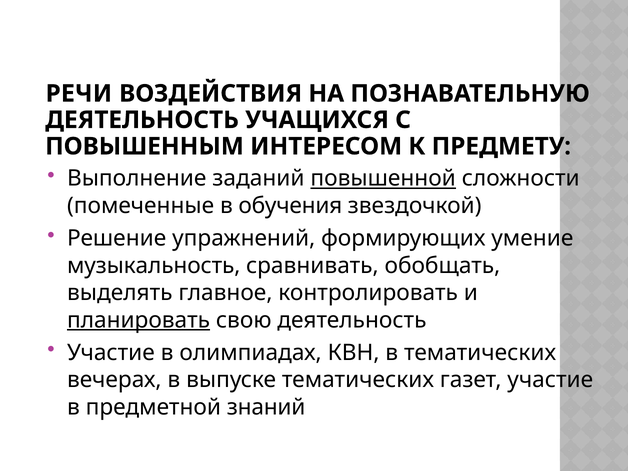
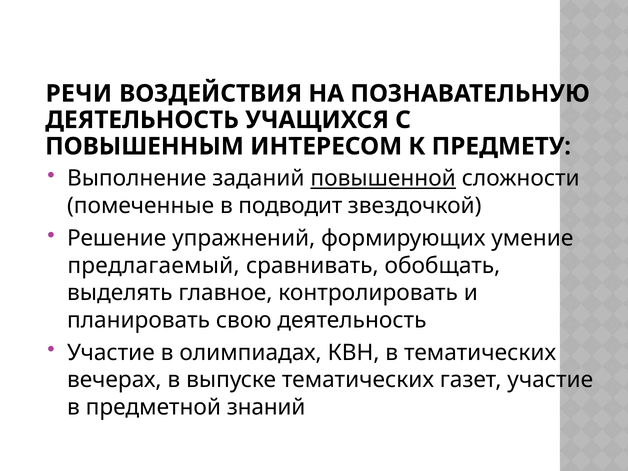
обучения: обучения -> подводит
музыкальность: музыкальность -> предлагаемый
планировать underline: present -> none
